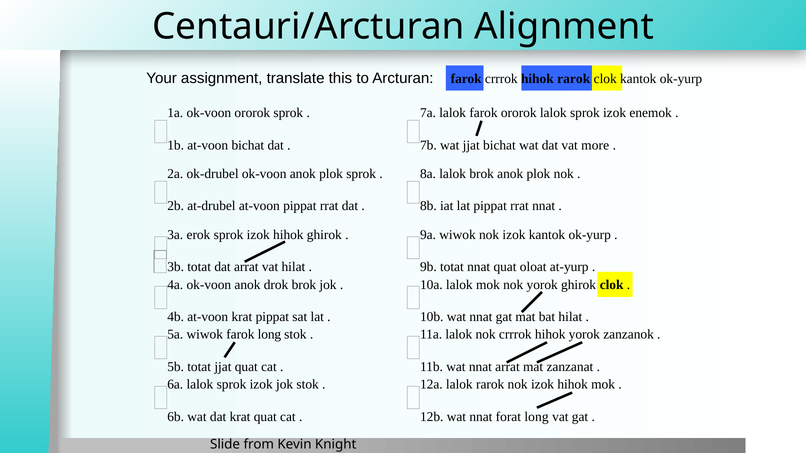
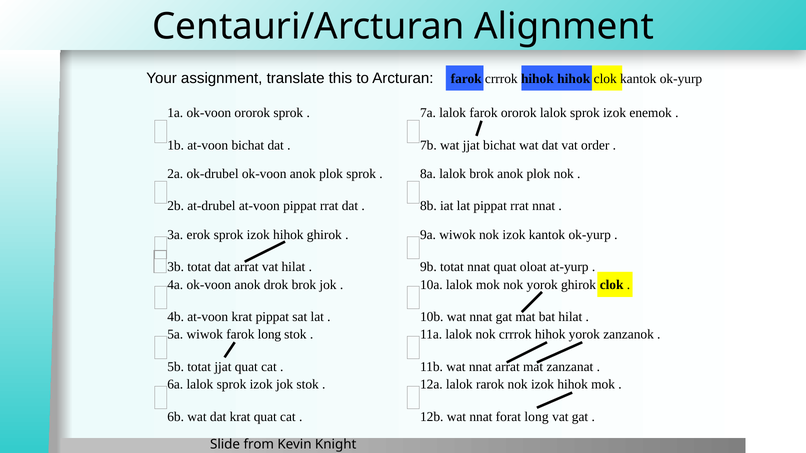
hihok rarok: rarok -> hihok
more: more -> order
